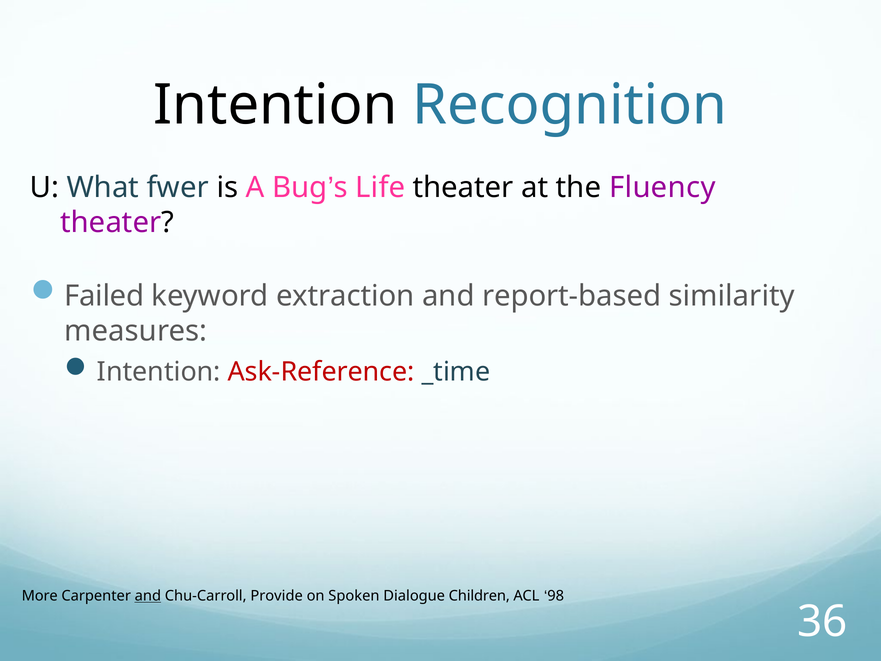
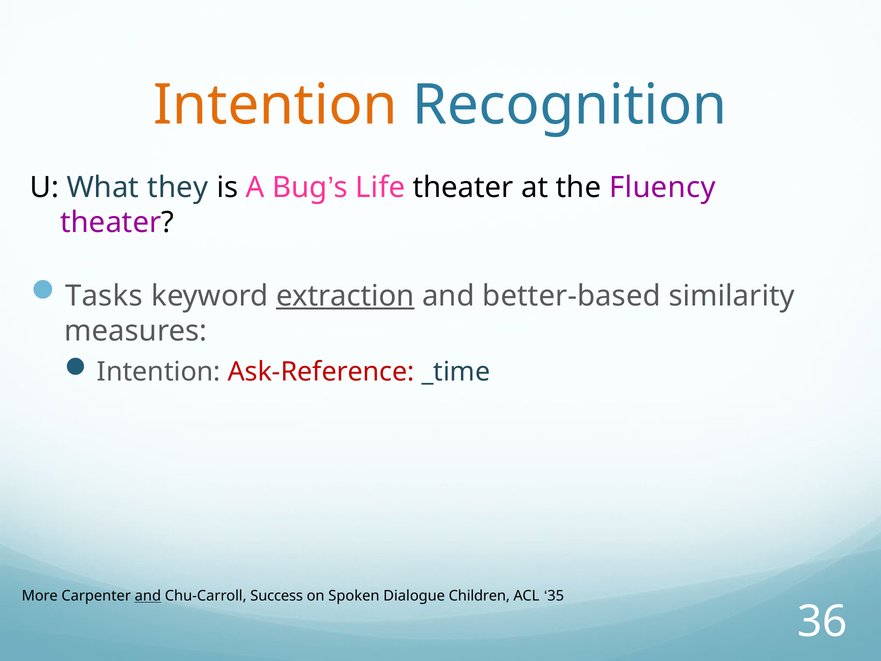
Intention at (276, 105) colour: black -> orange
fwer: fwer -> they
Failed: Failed -> Tasks
extraction underline: none -> present
report-based: report-based -> better-based
Provide: Provide -> Success
98: 98 -> 35
